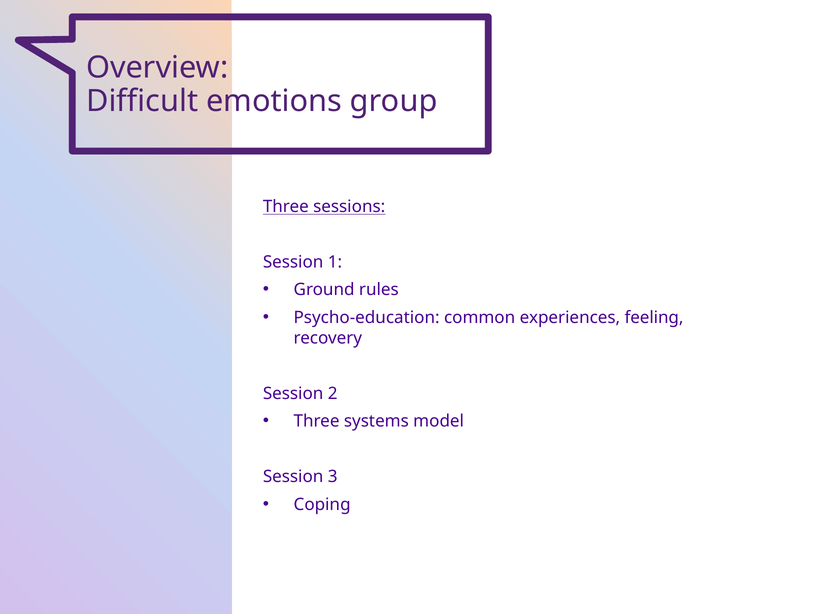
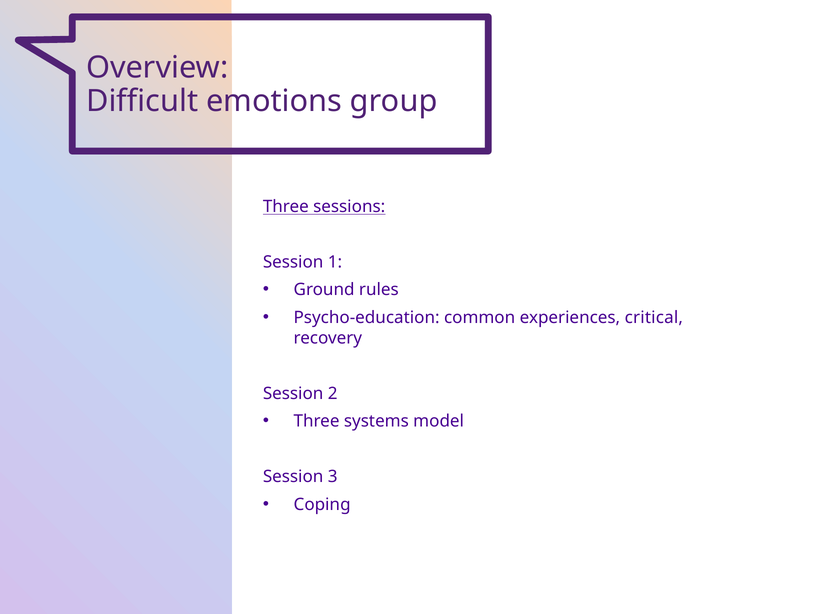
feeling: feeling -> critical
